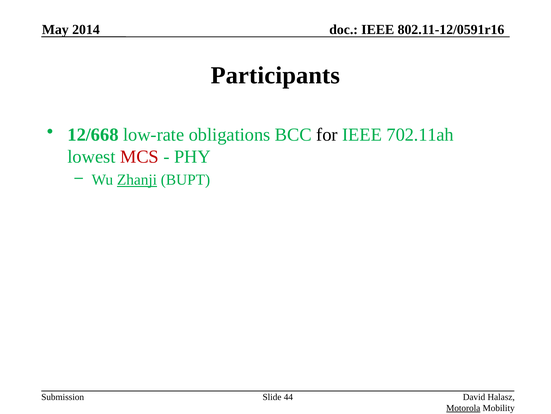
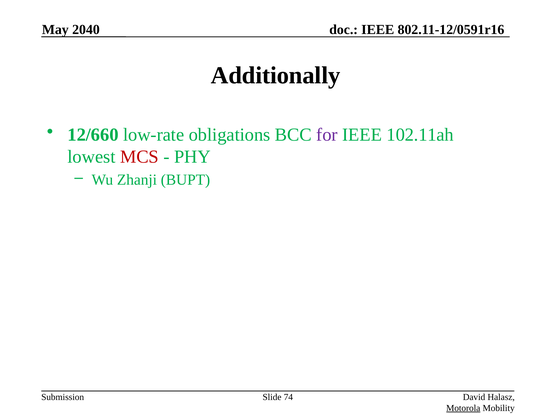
2014: 2014 -> 2040
Participants: Participants -> Additionally
12/668: 12/668 -> 12/660
for colour: black -> purple
702.11ah: 702.11ah -> 102.11ah
Zhanji underline: present -> none
44: 44 -> 74
